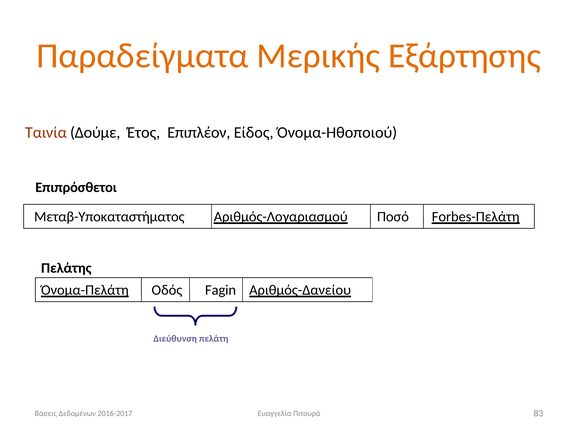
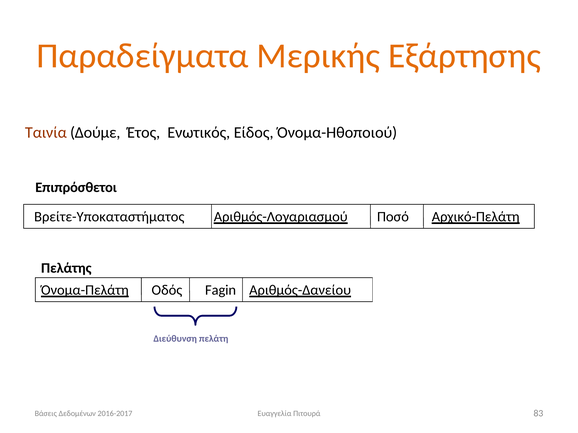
Επιπλέον: Επιπλέον -> Ενωτικός
Μεταβ-Υποκαταστήματος: Μεταβ-Υποκαταστήματος -> Βρείτε-Υποκαταστήματος
Forbes-Πελάτη: Forbes-Πελάτη -> Αρχικό-Πελάτη
